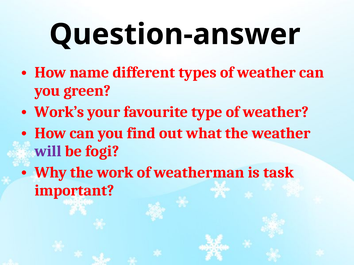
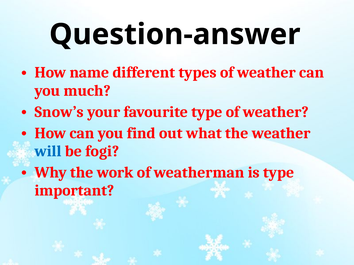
green: green -> much
Work’s: Work’s -> Snow’s
will colour: purple -> blue
is task: task -> type
